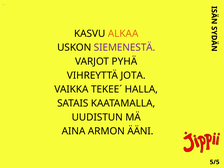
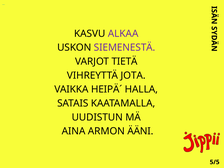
ALKAA colour: orange -> purple
PYHÄ: PYHÄ -> TIETÄ
TEKEE´: TEKEE´ -> HEIPÄ´
